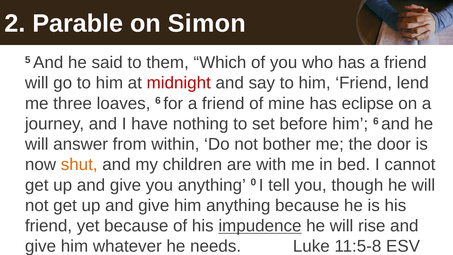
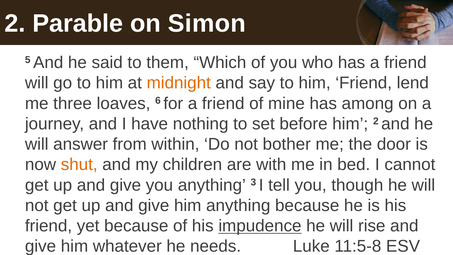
midnight colour: red -> orange
eclipse: eclipse -> among
him 6: 6 -> 2
0: 0 -> 3
